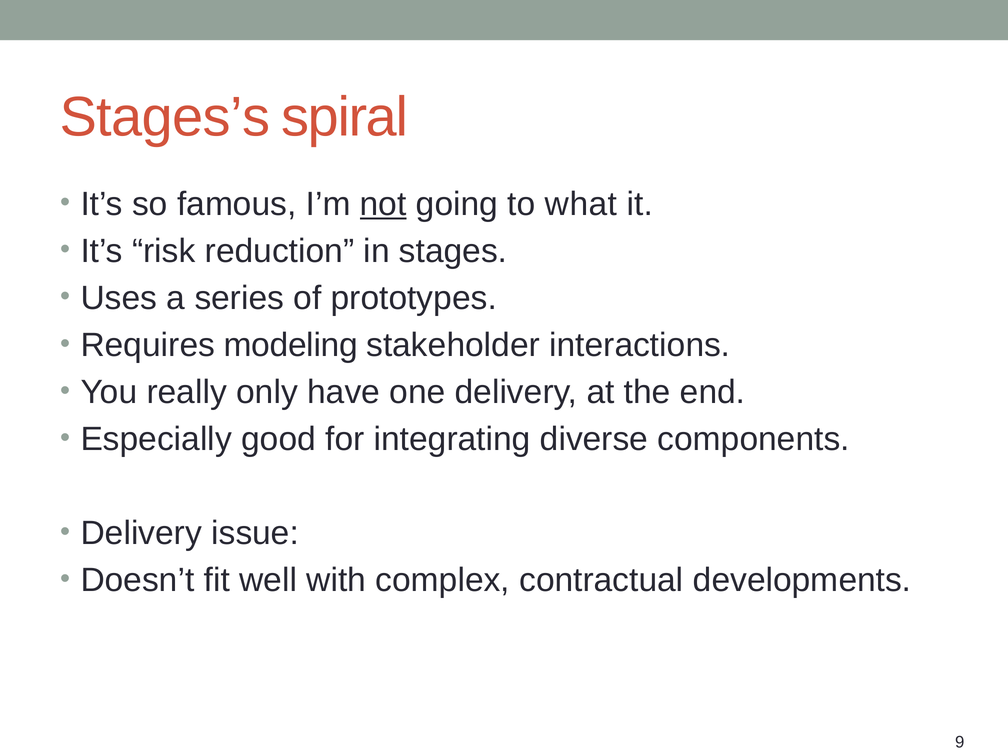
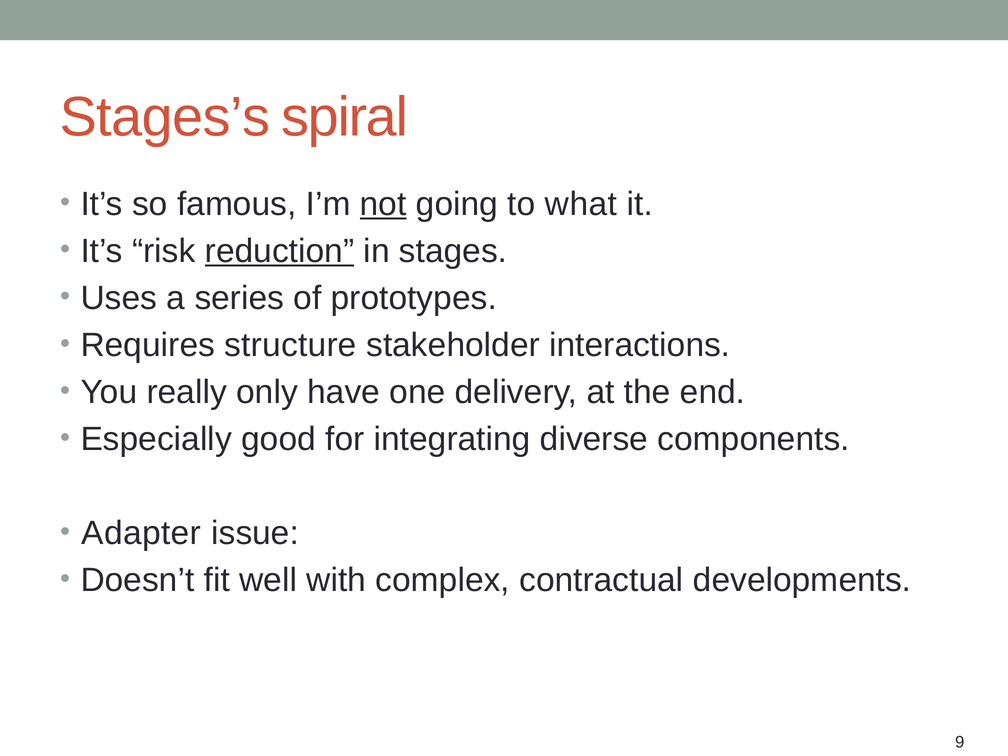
reduction underline: none -> present
modeling: modeling -> structure
Delivery at (141, 533): Delivery -> Adapter
